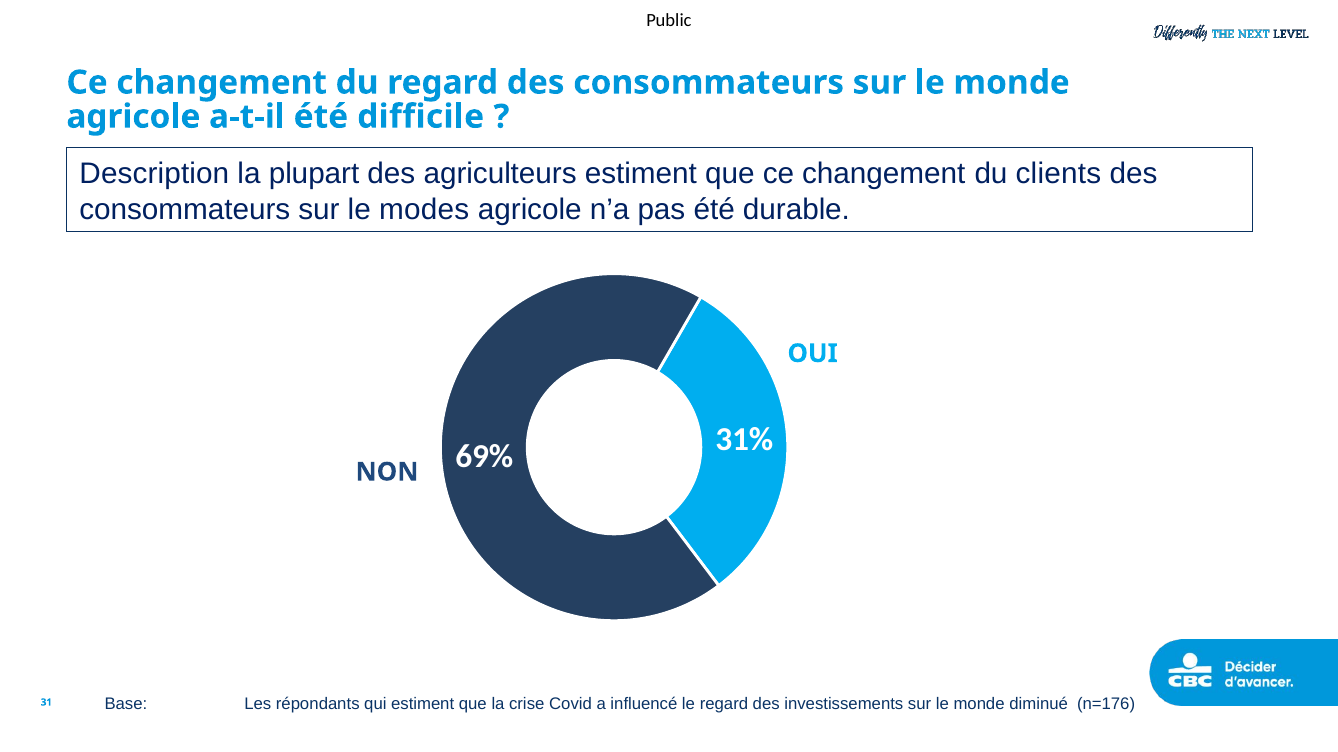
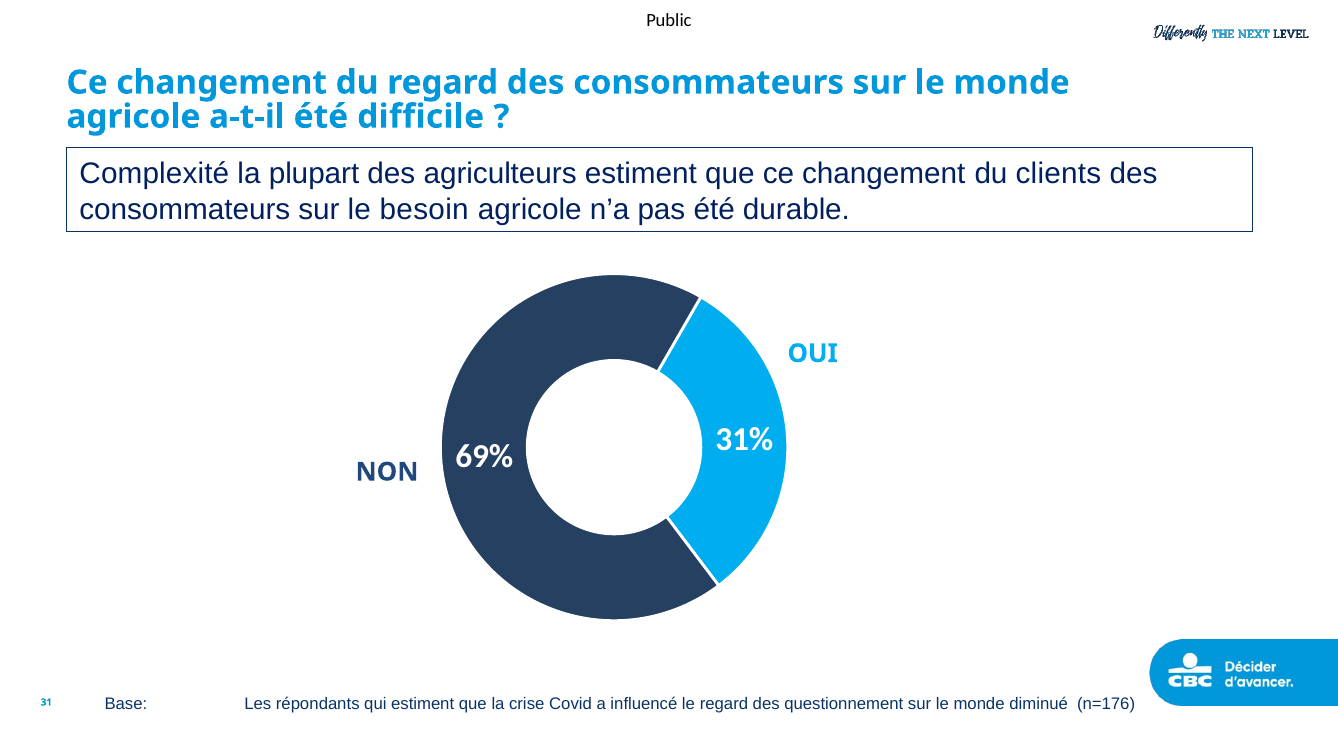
Description: Description -> Complexité
modes: modes -> besoin
investissements: investissements -> questionnement
